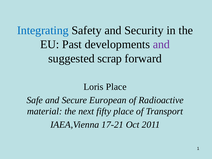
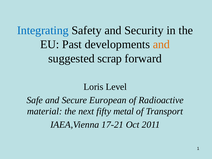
and at (161, 44) colour: purple -> orange
Loris Place: Place -> Level
fifty place: place -> metal
